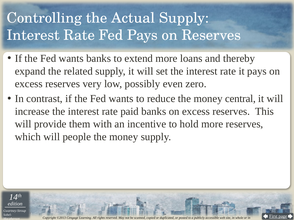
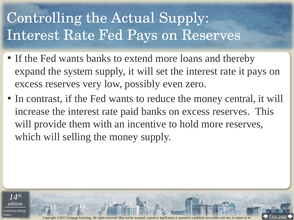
related: related -> system
people: people -> selling
